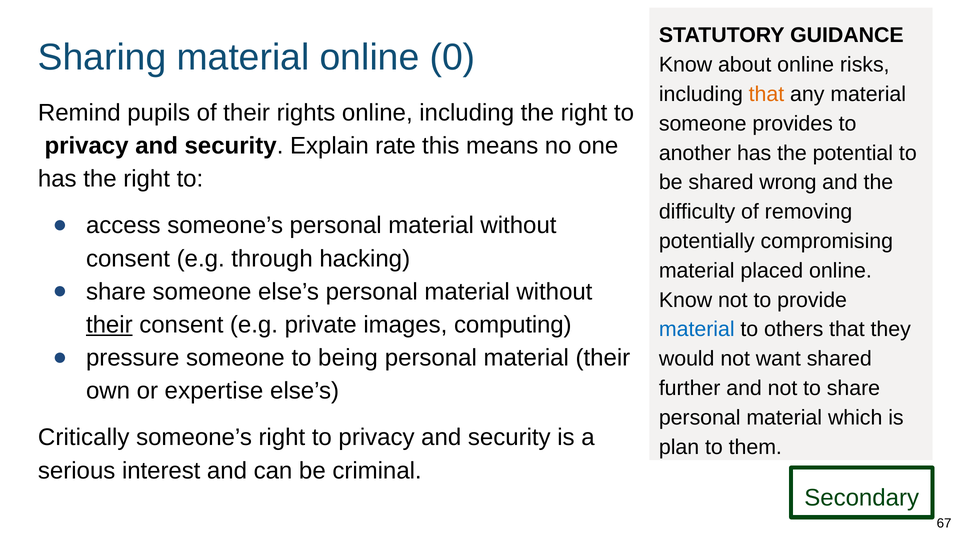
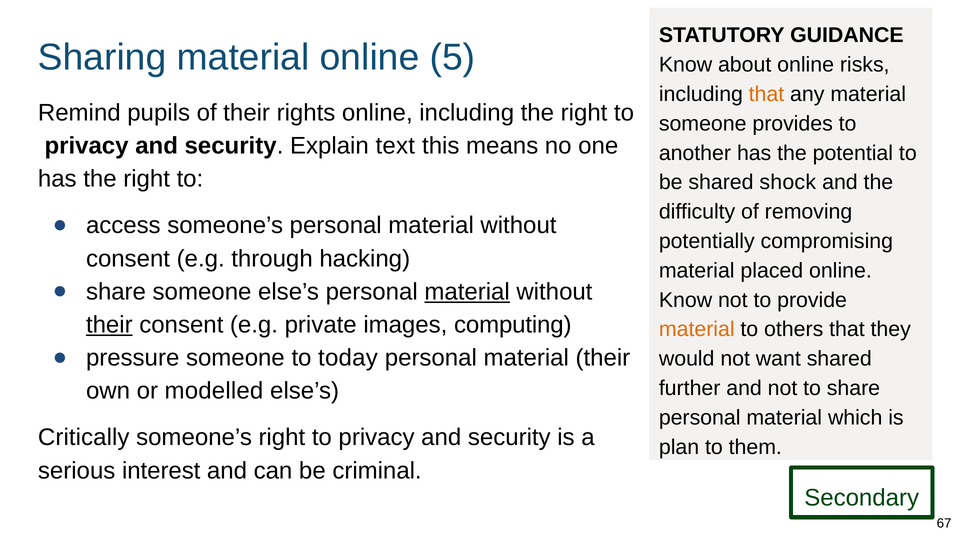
0: 0 -> 5
rate: rate -> text
wrong: wrong -> shock
material at (467, 292) underline: none -> present
material at (697, 330) colour: blue -> orange
being: being -> today
expertise: expertise -> modelled
